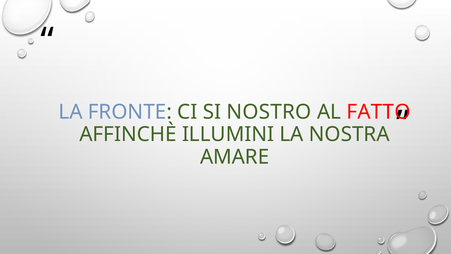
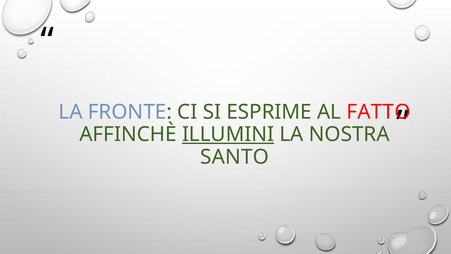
NOSTRO: NOSTRO -> ESPRIME
ILLUMINI underline: none -> present
AMARE: AMARE -> SANTO
